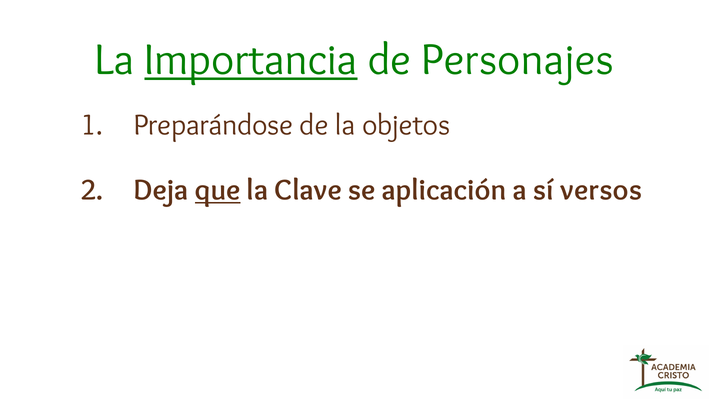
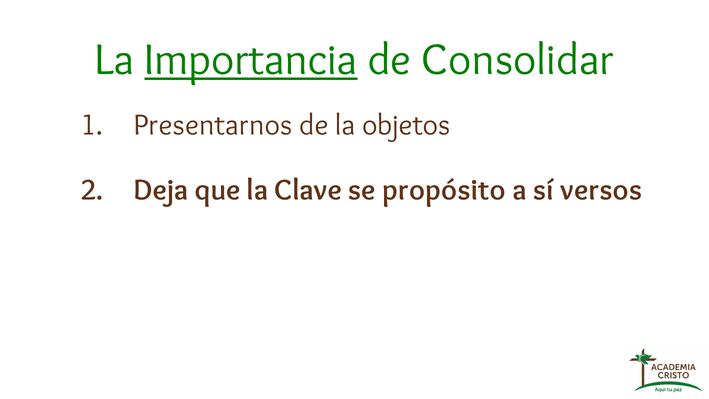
Personajes: Personajes -> Consolidar
Preparándose: Preparándose -> Presentarnos
que underline: present -> none
aplicación: aplicación -> propósito
